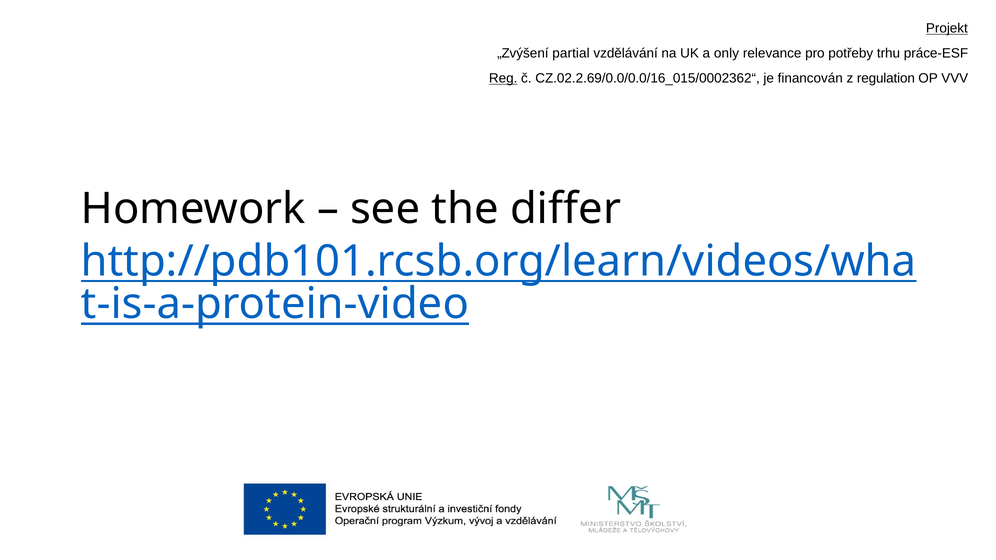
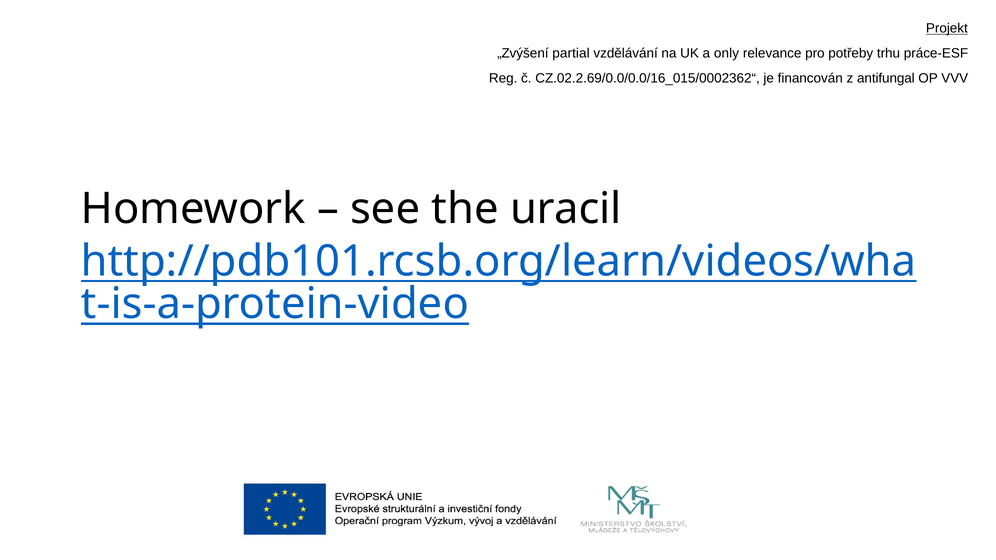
Reg underline: present -> none
regulation: regulation -> antifungal
differ: differ -> uracil
